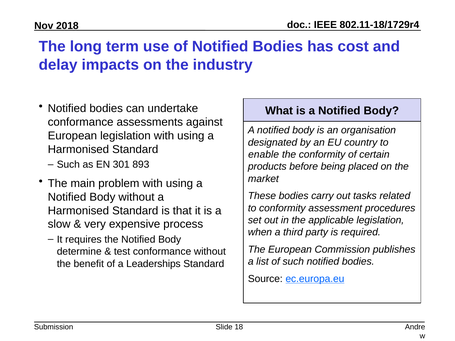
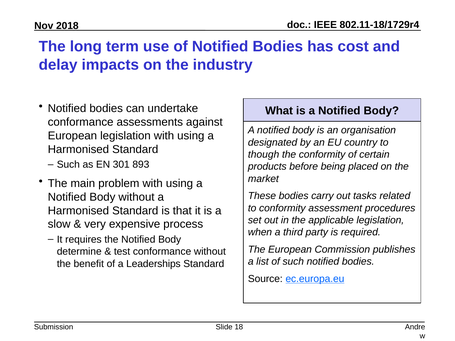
enable: enable -> though
